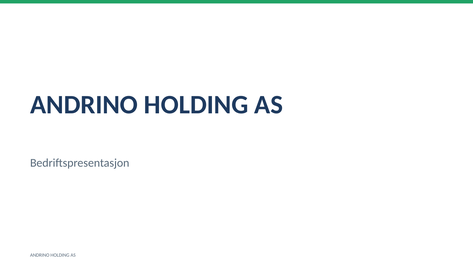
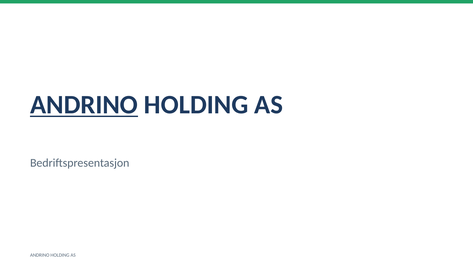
ANDRINO at (84, 105) underline: none -> present
